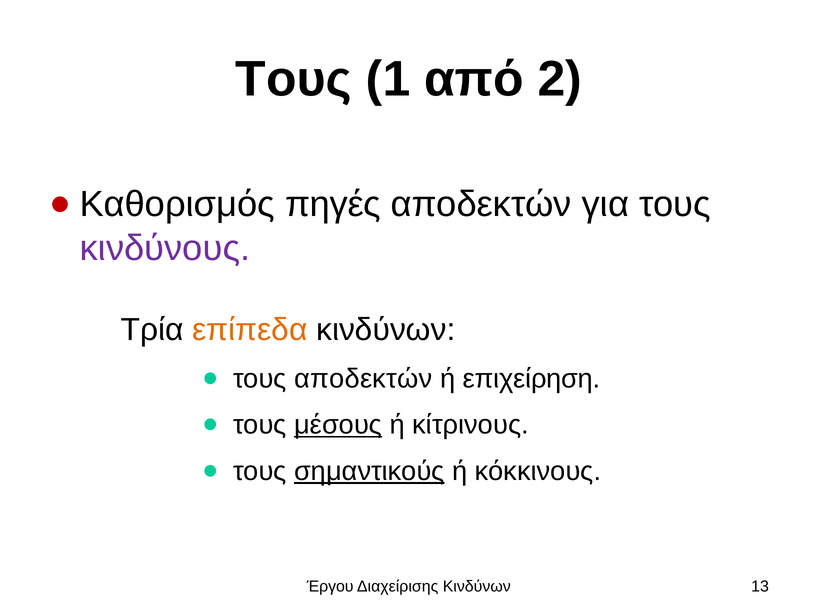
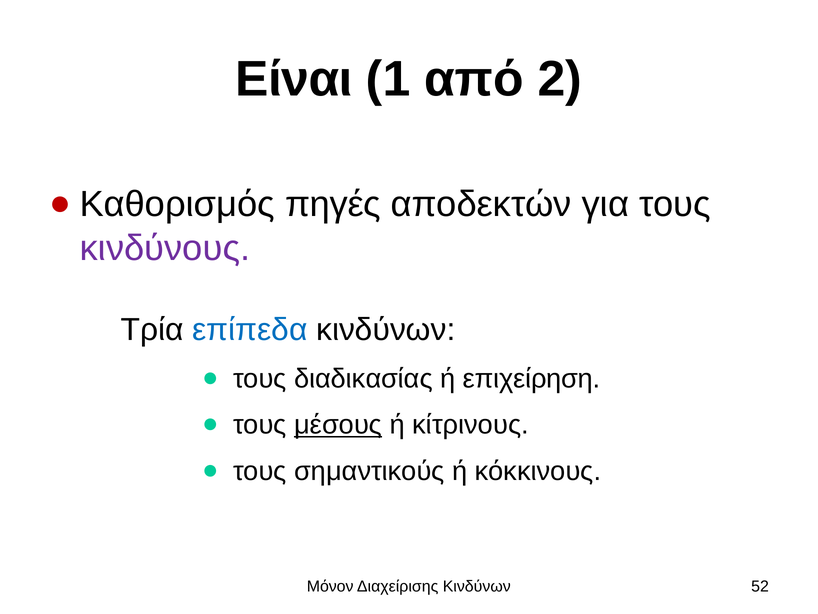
Τους at (294, 79): Τους -> Είναι
επίπεδα colour: orange -> blue
τους αποδεκτών: αποδεκτών -> διαδικασίας
σημαντικούς underline: present -> none
Έργου: Έργου -> Μόνον
13: 13 -> 52
